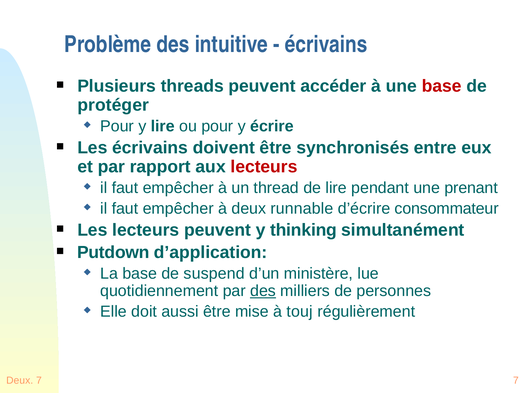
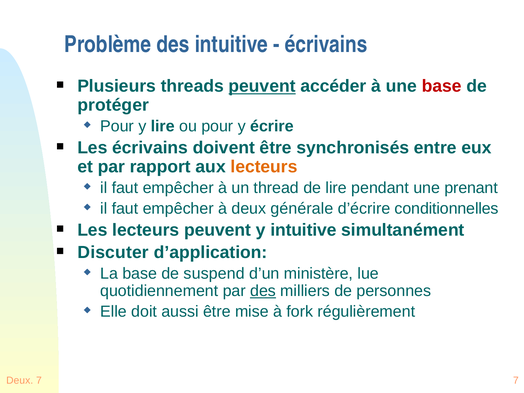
peuvent at (262, 86) underline: none -> present
lecteurs at (264, 167) colour: red -> orange
runnable: runnable -> générale
consommateur: consommateur -> conditionnelles
y thinking: thinking -> intuitive
Putdown: Putdown -> Discuter
touj: touj -> fork
